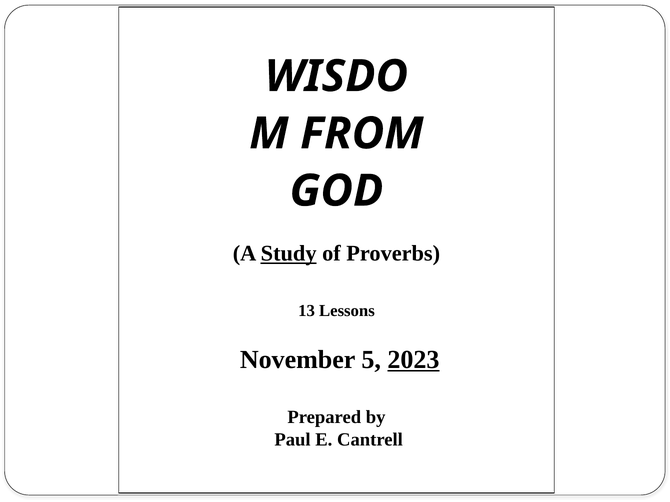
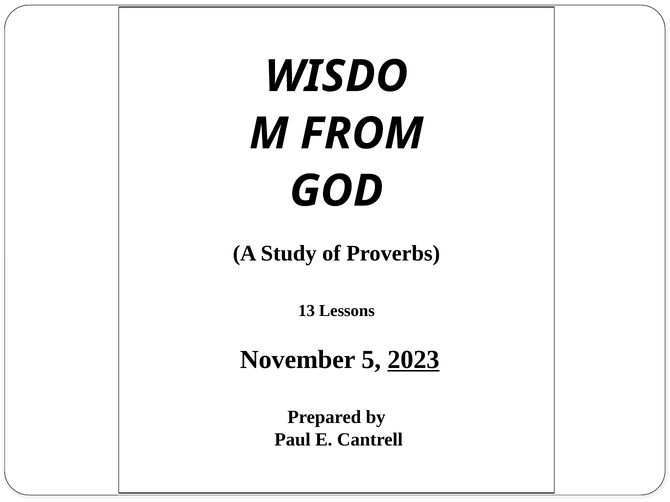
Study underline: present -> none
